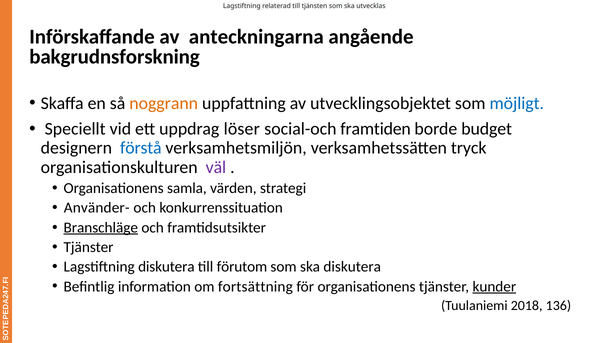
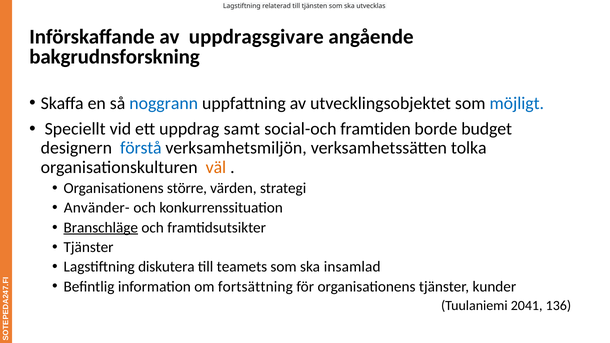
anteckningarna: anteckningarna -> uppdragsgivare
noggrann colour: orange -> blue
löser: löser -> samt
tryck: tryck -> tolka
väl colour: purple -> orange
samla: samla -> större
förutom: förutom -> teamets
ska diskutera: diskutera -> insamlad
kunder underline: present -> none
2018: 2018 -> 2041
